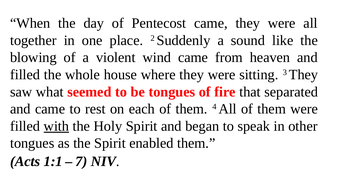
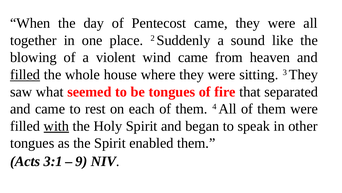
filled at (25, 74) underline: none -> present
1:1: 1:1 -> 3:1
7: 7 -> 9
